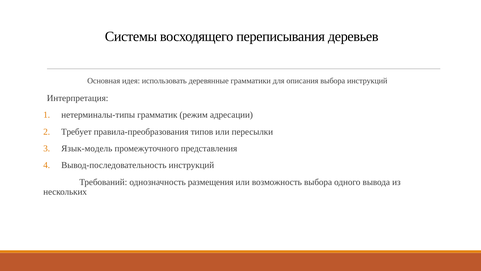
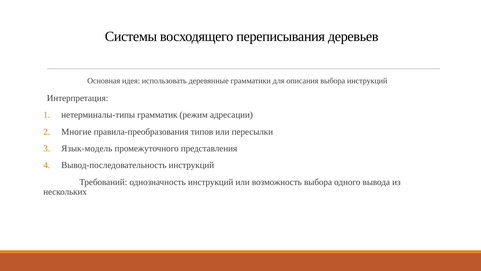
Требует: Требует -> Многие
однозначность размещения: размещения -> инструкций
